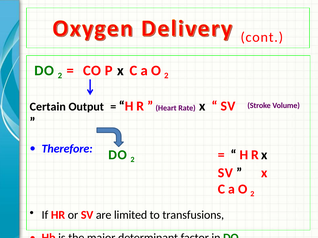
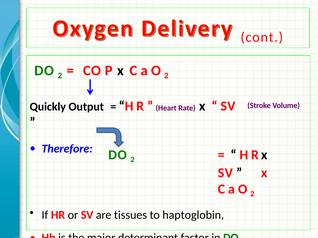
Certain: Certain -> Quickly
limited: limited -> tissues
transfusions: transfusions -> haptoglobin
